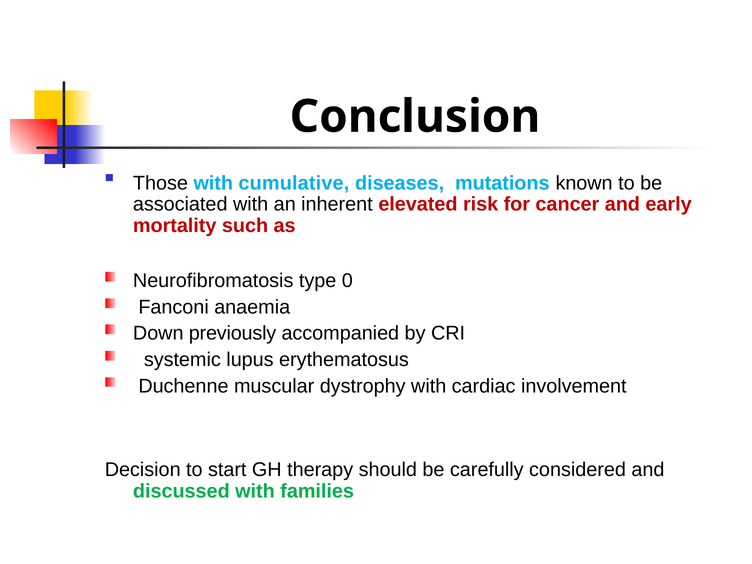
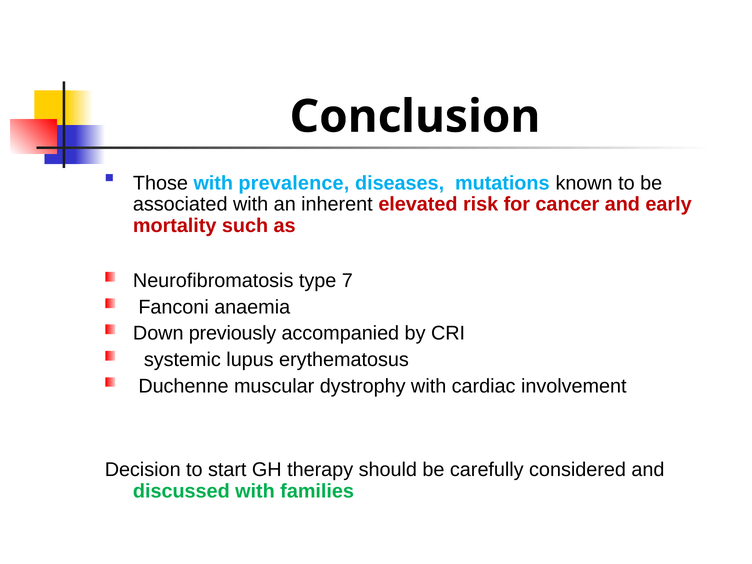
cumulative: cumulative -> prevalence
0: 0 -> 7
